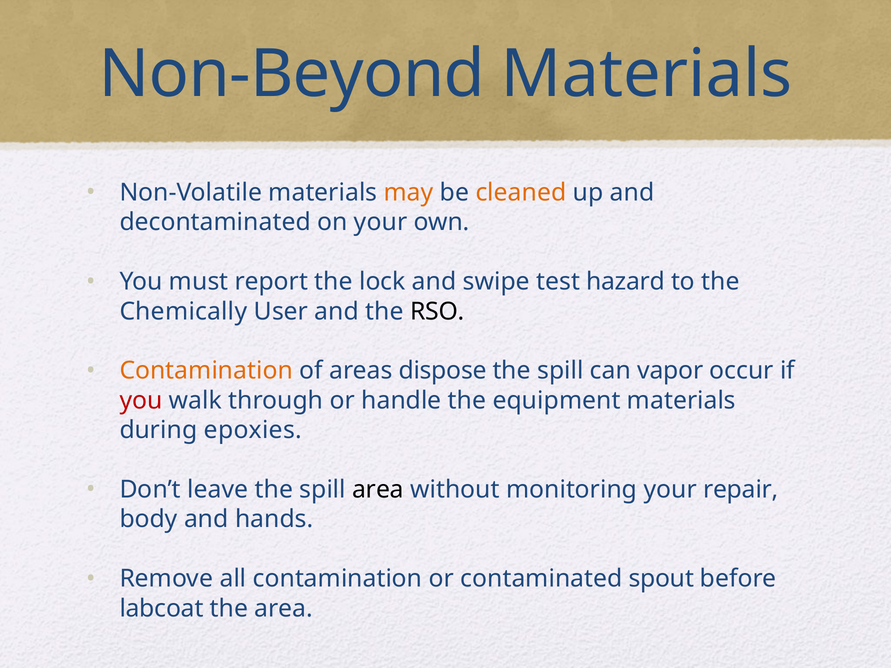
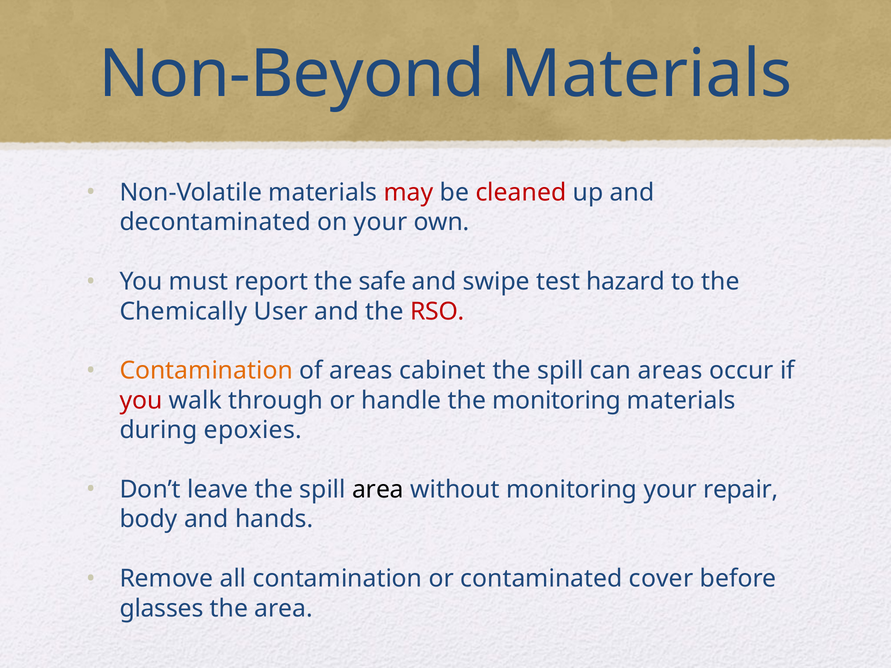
may colour: orange -> red
cleaned colour: orange -> red
lock: lock -> safe
RSO colour: black -> red
dispose: dispose -> cabinet
can vapor: vapor -> areas
the equipment: equipment -> monitoring
spout: spout -> cover
labcoat: labcoat -> glasses
